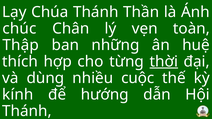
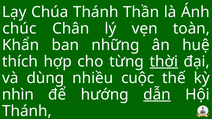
Thập: Thập -> Khẩn
kính: kính -> nhìn
dẫn underline: none -> present
